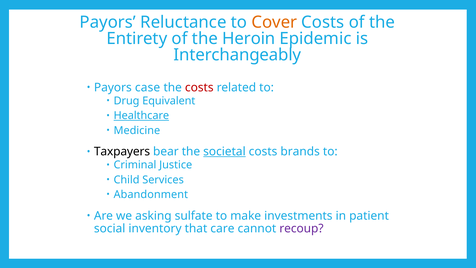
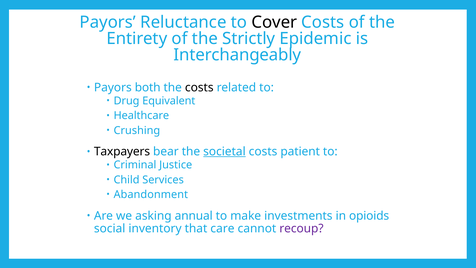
Cover colour: orange -> black
Heroin: Heroin -> Strictly
case: case -> both
costs at (199, 87) colour: red -> black
Healthcare underline: present -> none
Medicine: Medicine -> Crushing
brands: brands -> patient
sulfate: sulfate -> annual
patient: patient -> opioids
